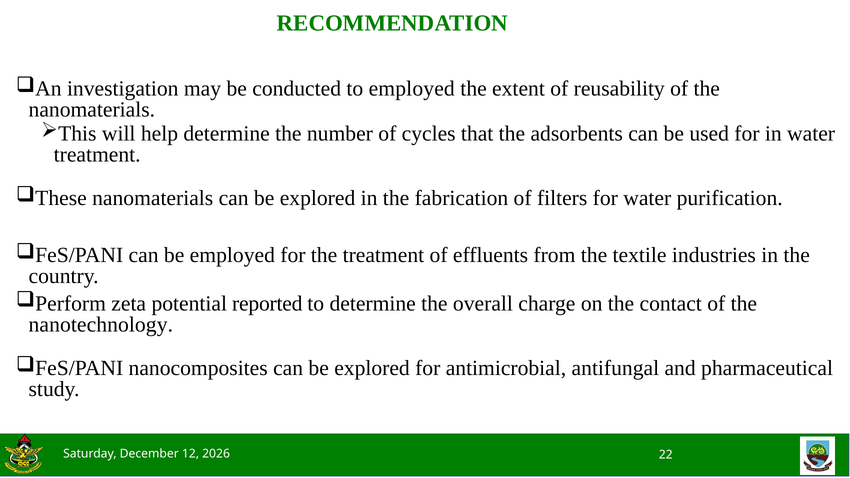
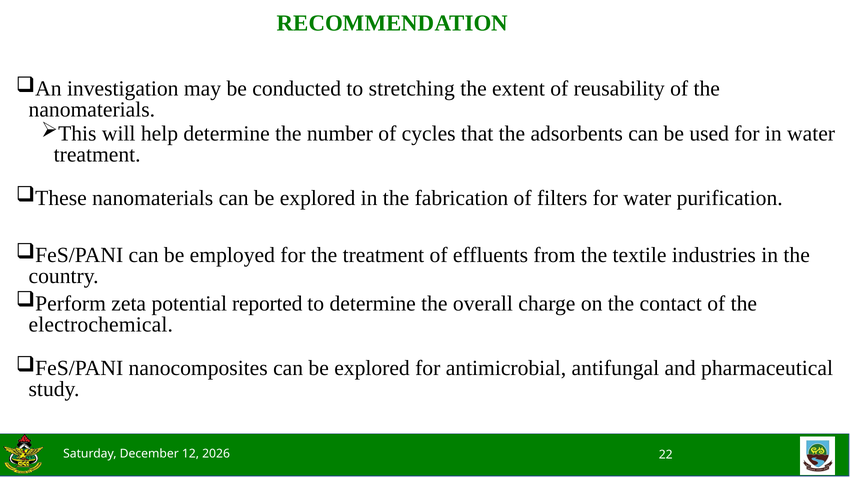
to employed: employed -> stretching
nanotechnology: nanotechnology -> electrochemical
